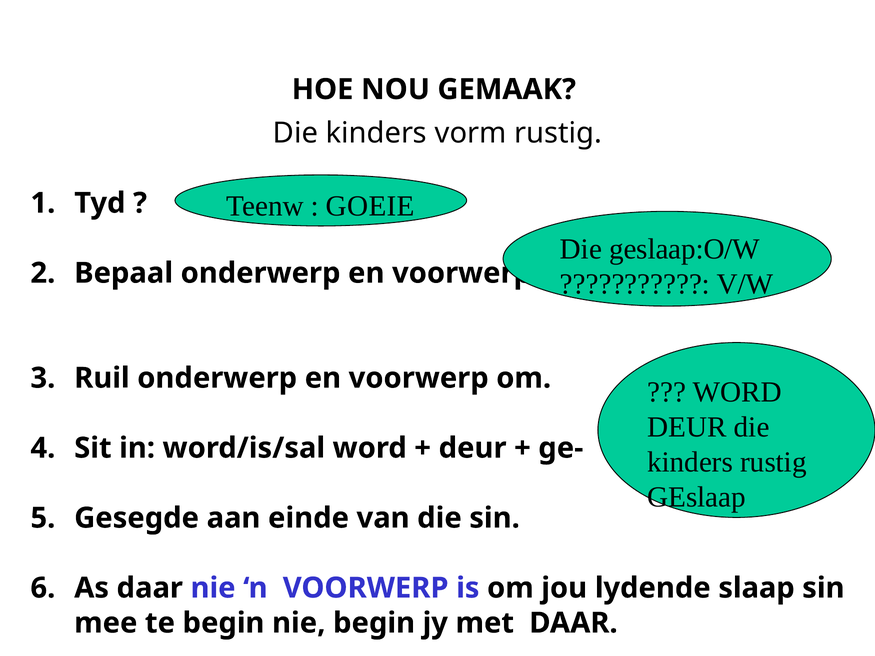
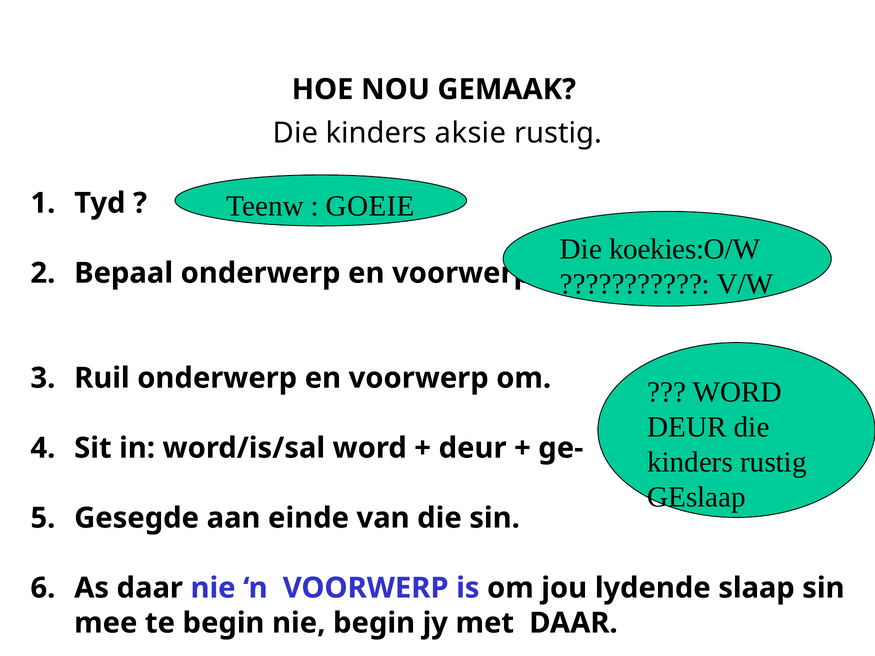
vorm: vorm -> aksie
geslaap:O/W: geslaap:O/W -> koekies:O/W
